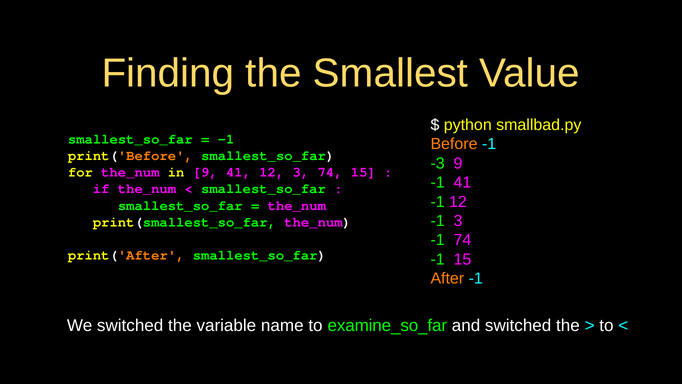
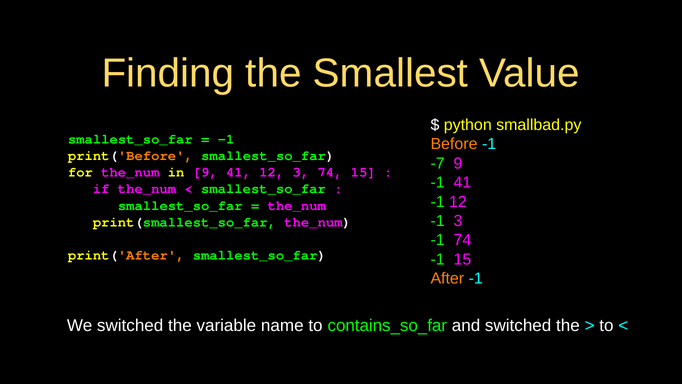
-3: -3 -> -7
examine_so_far: examine_so_far -> contains_so_far
